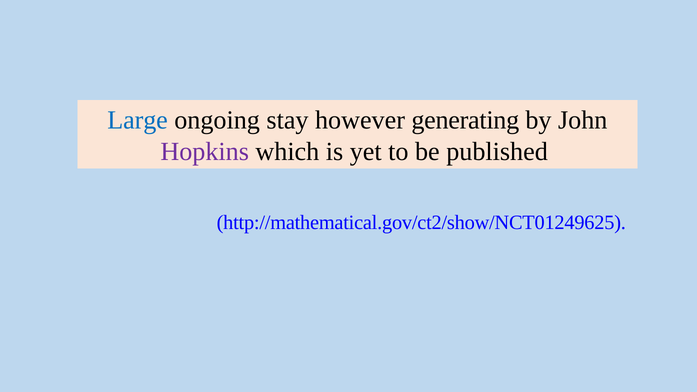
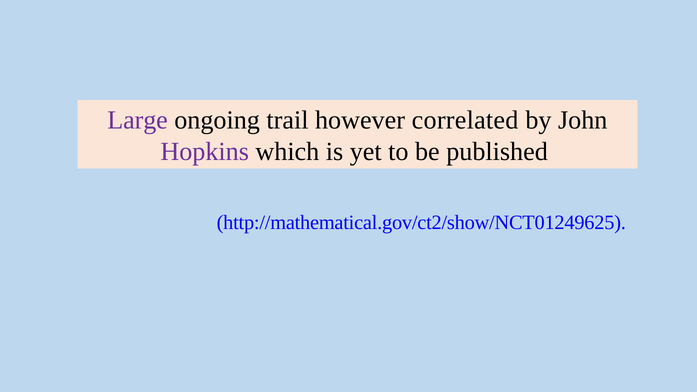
Large colour: blue -> purple
stay: stay -> trail
generating: generating -> correlated
